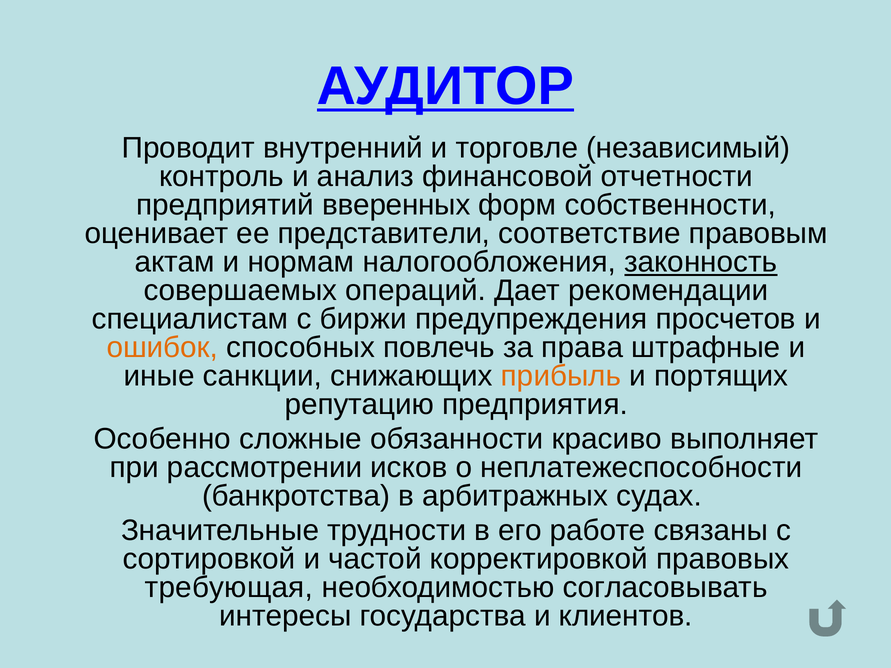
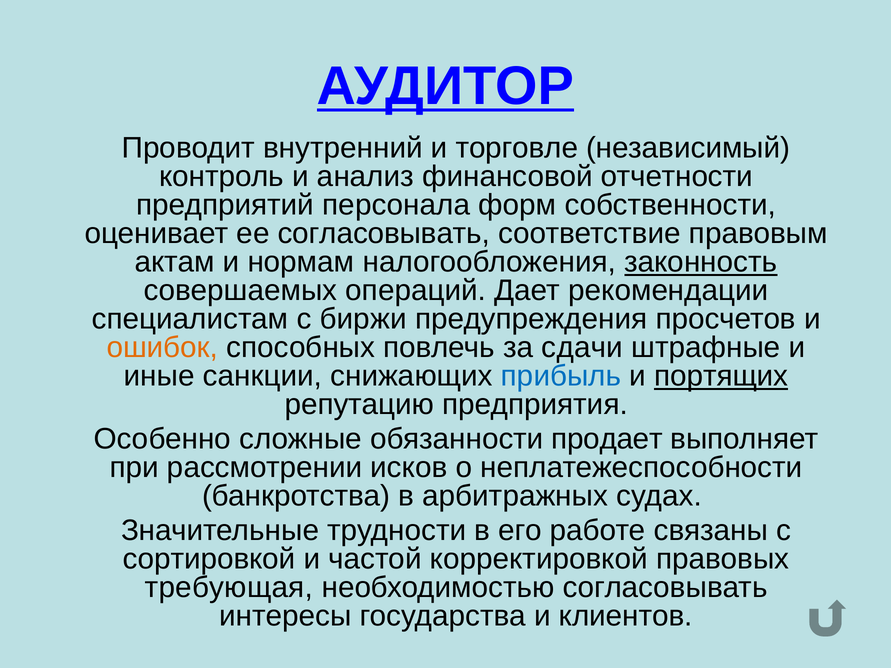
вверенных: вверенных -> персонала
ее представители: представители -> согласовывать
права: права -> сдачи
прибыль colour: orange -> blue
портящих underline: none -> present
красиво: красиво -> продает
